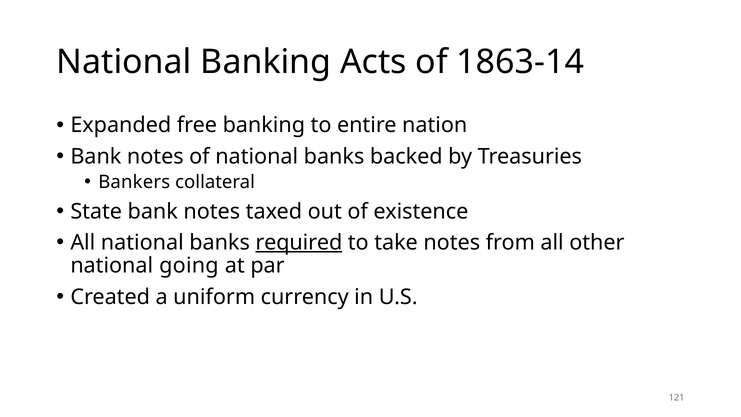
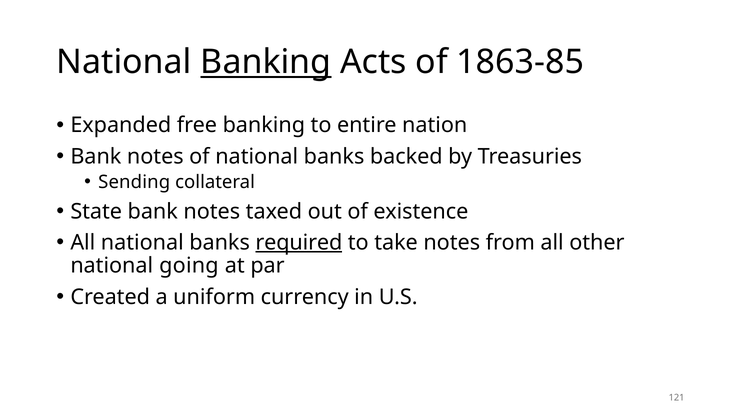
Banking at (266, 62) underline: none -> present
1863-14: 1863-14 -> 1863-85
Bankers: Bankers -> Sending
